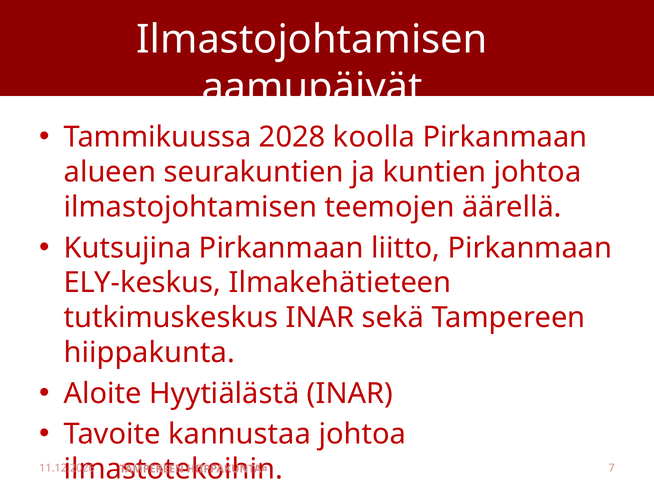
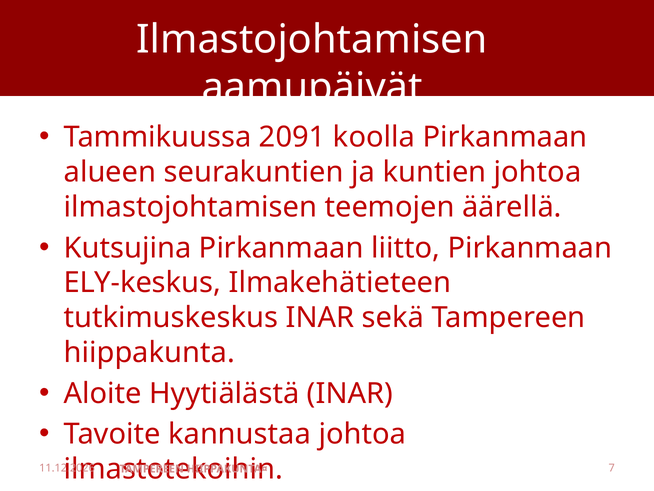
2028: 2028 -> 2091
